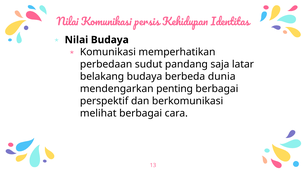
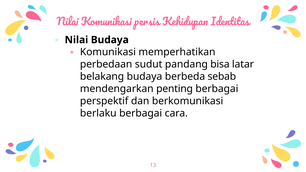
saja: saja -> bisa
dunia: dunia -> sebab
melihat: melihat -> berlaku
